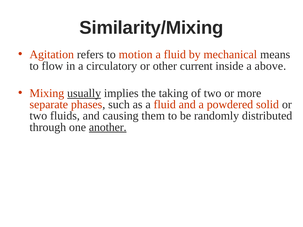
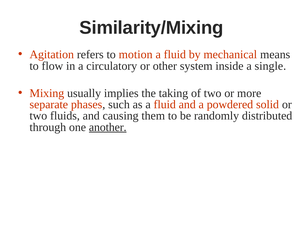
current: current -> system
above: above -> single
usually underline: present -> none
